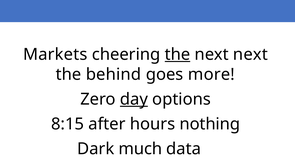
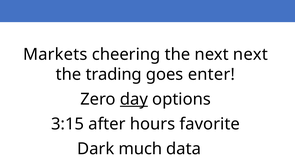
the at (177, 54) underline: present -> none
behind: behind -> trading
more: more -> enter
8:15: 8:15 -> 3:15
nothing: nothing -> favorite
